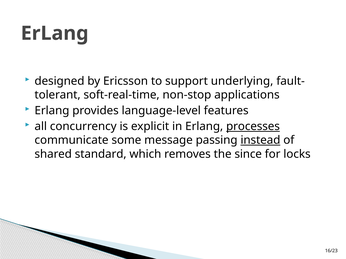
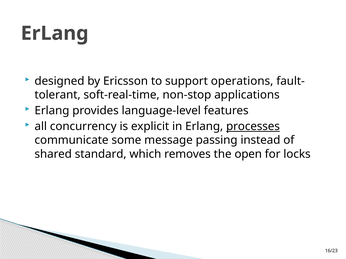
underlying: underlying -> operations
instead underline: present -> none
since: since -> open
